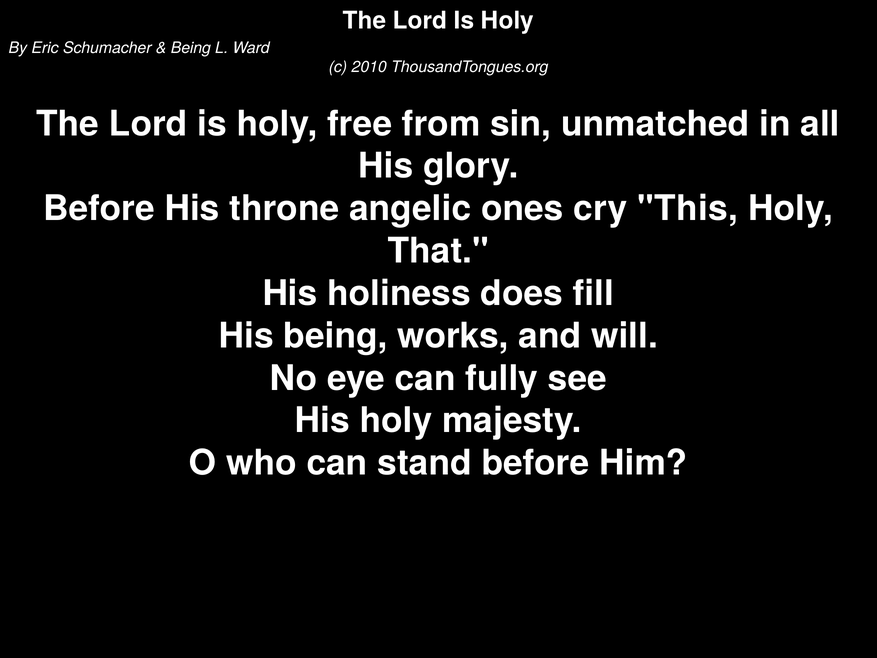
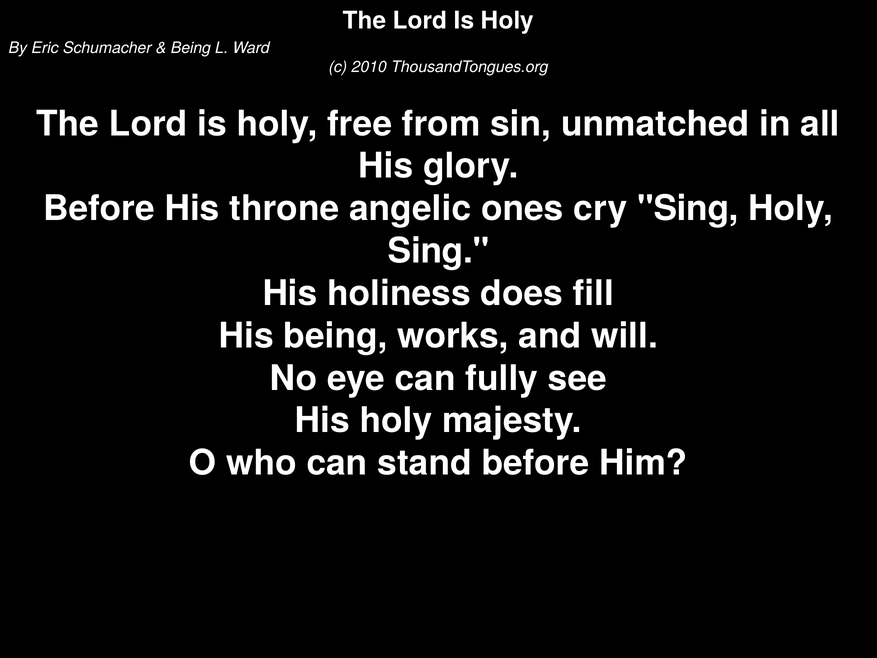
cry This: This -> Sing
That at (438, 251): That -> Sing
